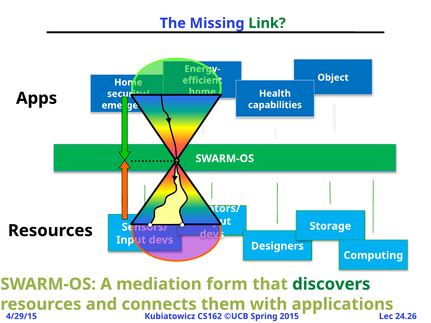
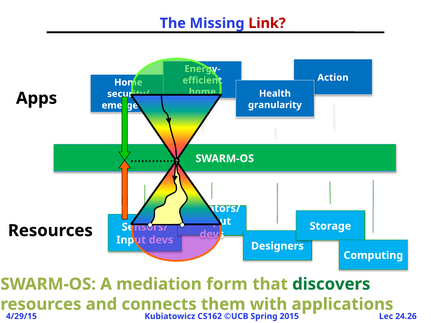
Link colour: green -> red
Object: Object -> Action
capabilities: capabilities -> granularity
